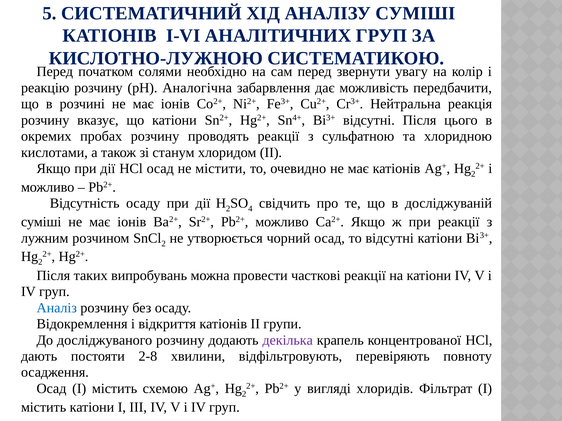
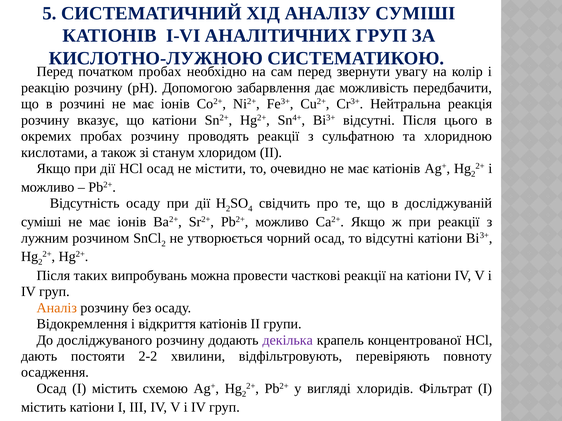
початком солями: солями -> пробах
Аналогічна: Аналогічна -> Допомогою
Аналіз colour: blue -> orange
2-8: 2-8 -> 2-2
